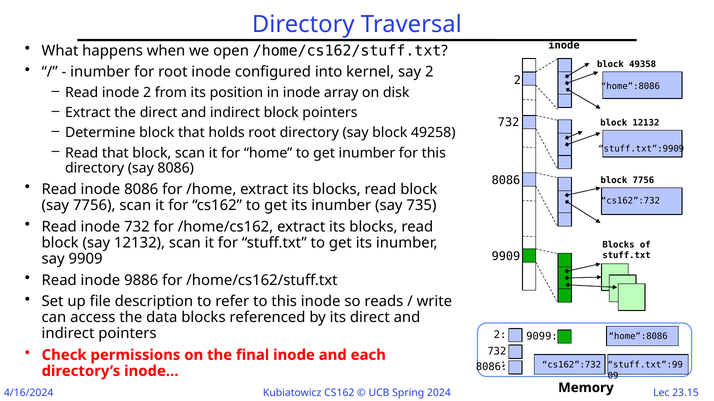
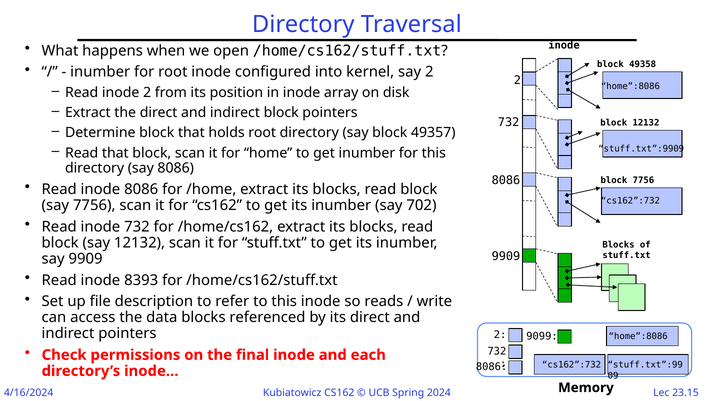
49258: 49258 -> 49357
735: 735 -> 702
9886: 9886 -> 8393
